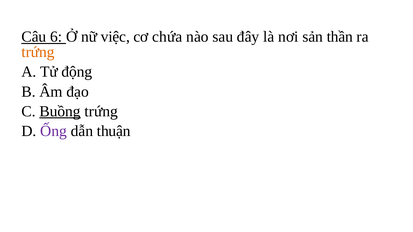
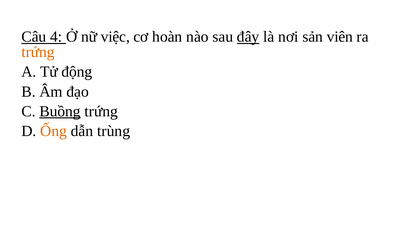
6: 6 -> 4
chứa: chứa -> hoàn
đây underline: none -> present
thần: thần -> viên
Ống colour: purple -> orange
thuận: thuận -> trùng
